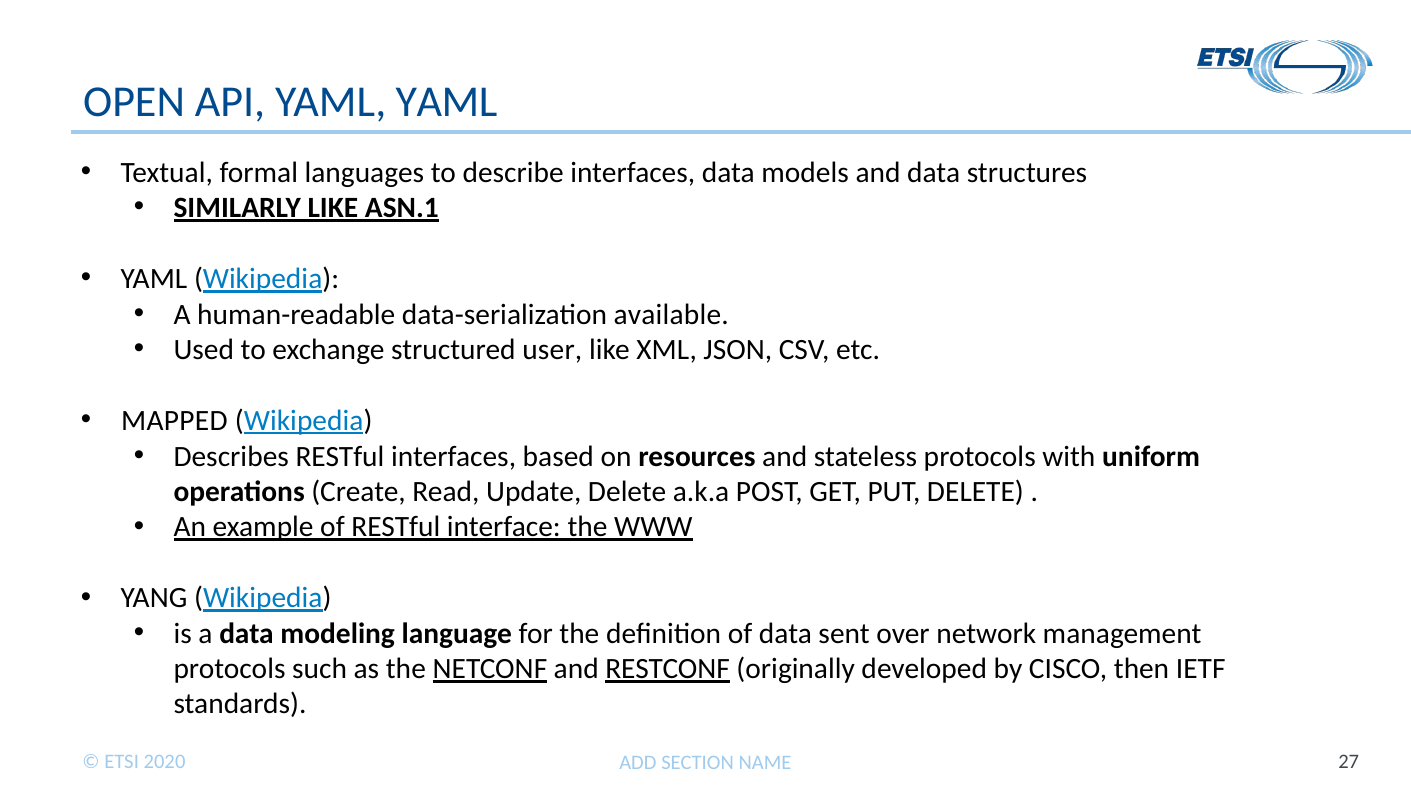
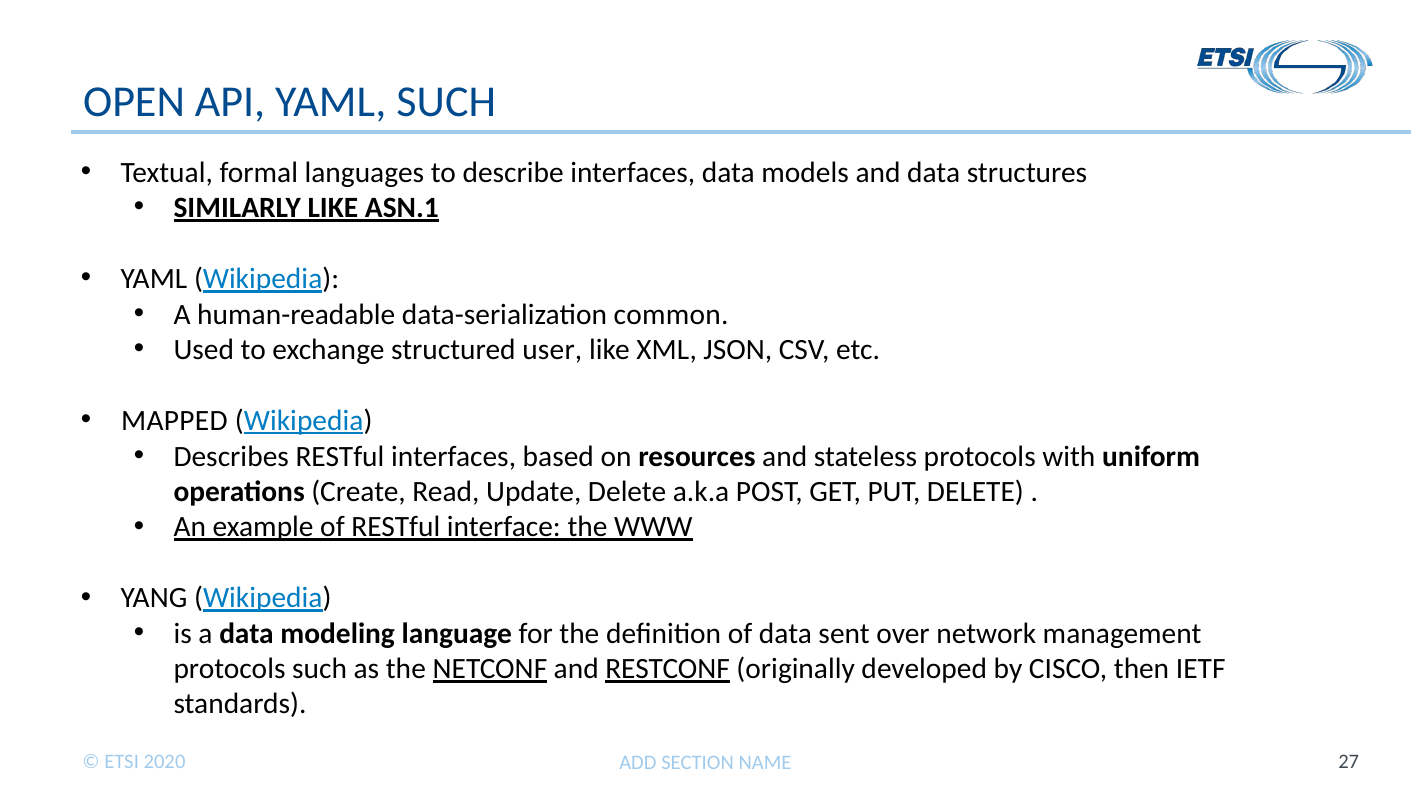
YAML YAML: YAML -> SUCH
available: available -> common
